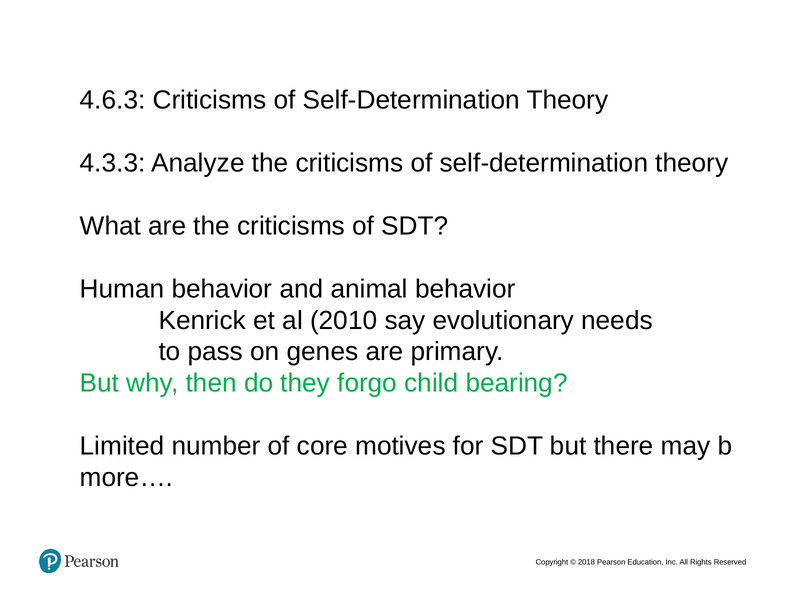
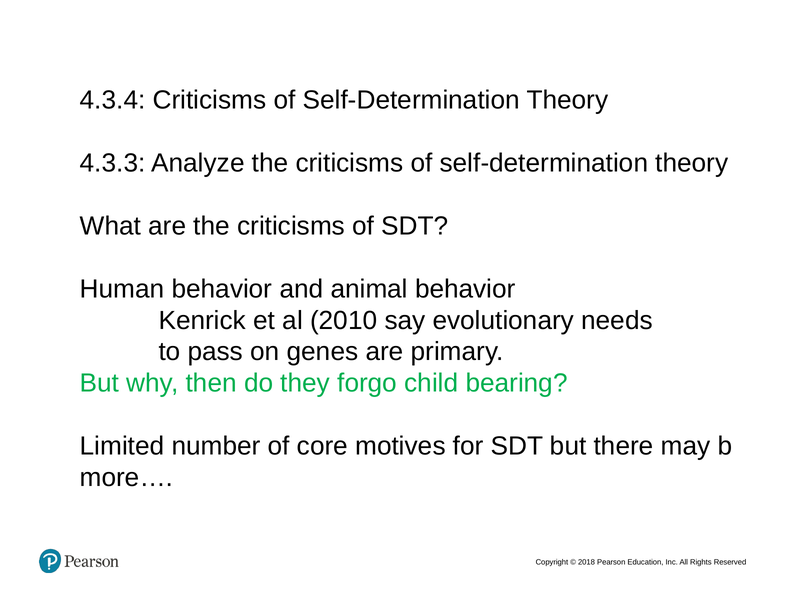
4.6.3: 4.6.3 -> 4.3.4
